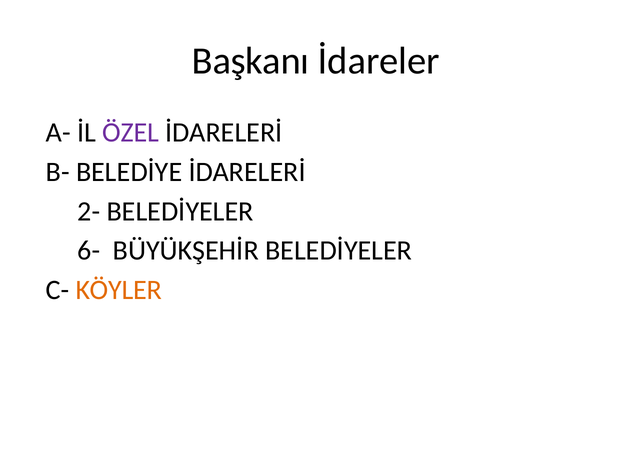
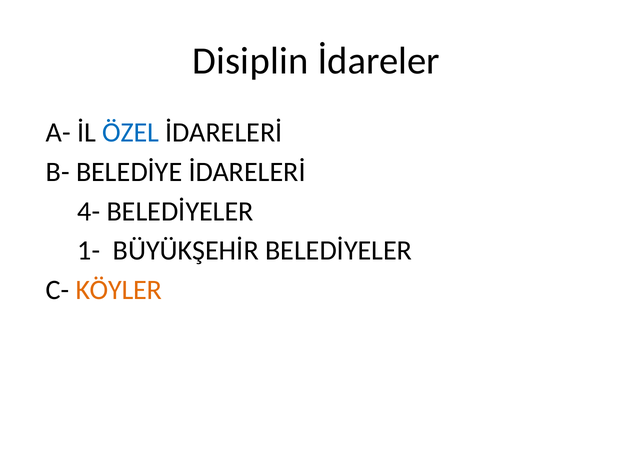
Başkanı: Başkanı -> Disiplin
ÖZEL colour: purple -> blue
2-: 2- -> 4-
6-: 6- -> 1-
